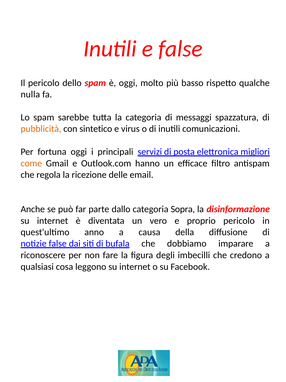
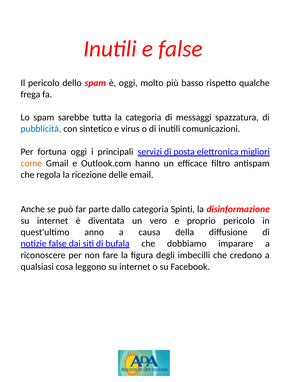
nulla: nulla -> frega
pubblicità colour: orange -> blue
Sopra: Sopra -> Spinti
